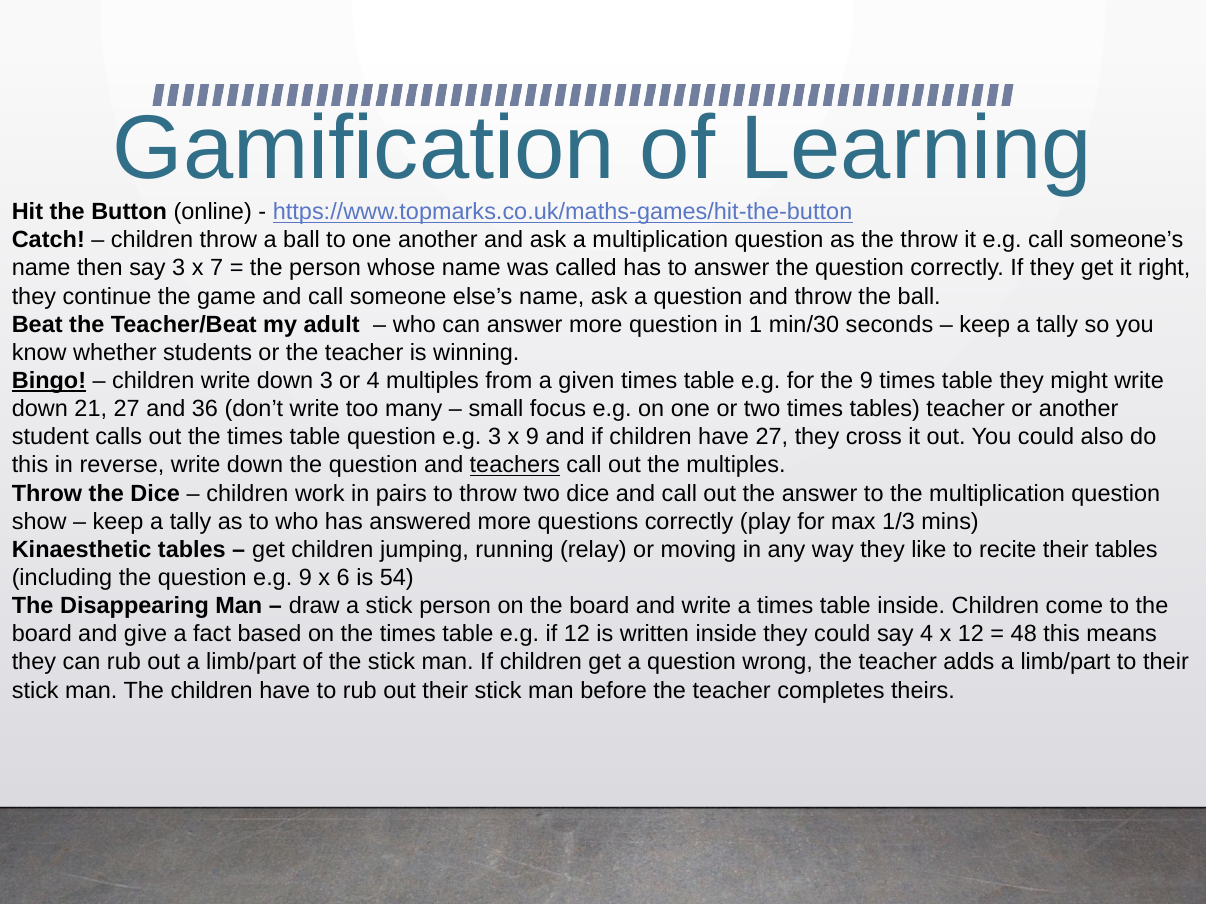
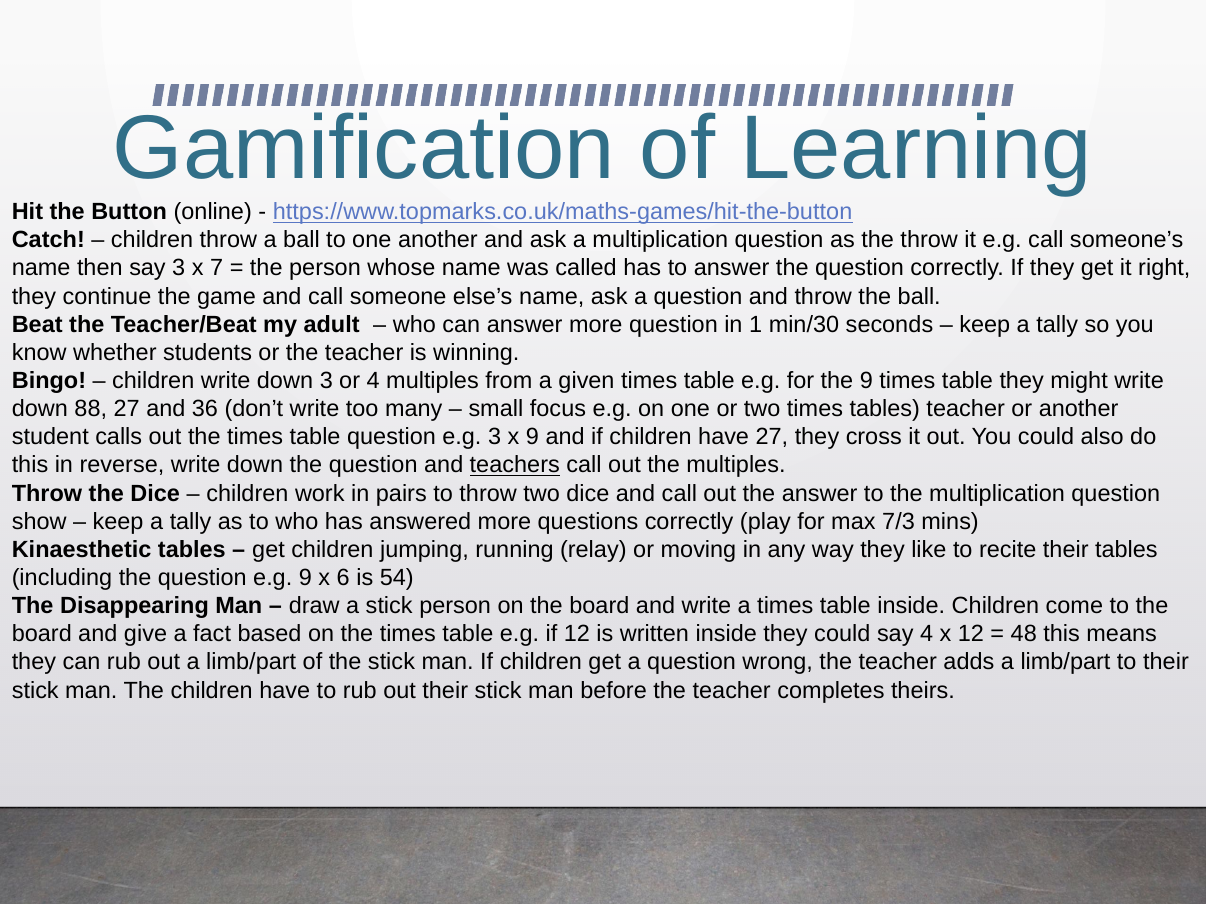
Bingo underline: present -> none
21: 21 -> 88
1/3: 1/3 -> 7/3
